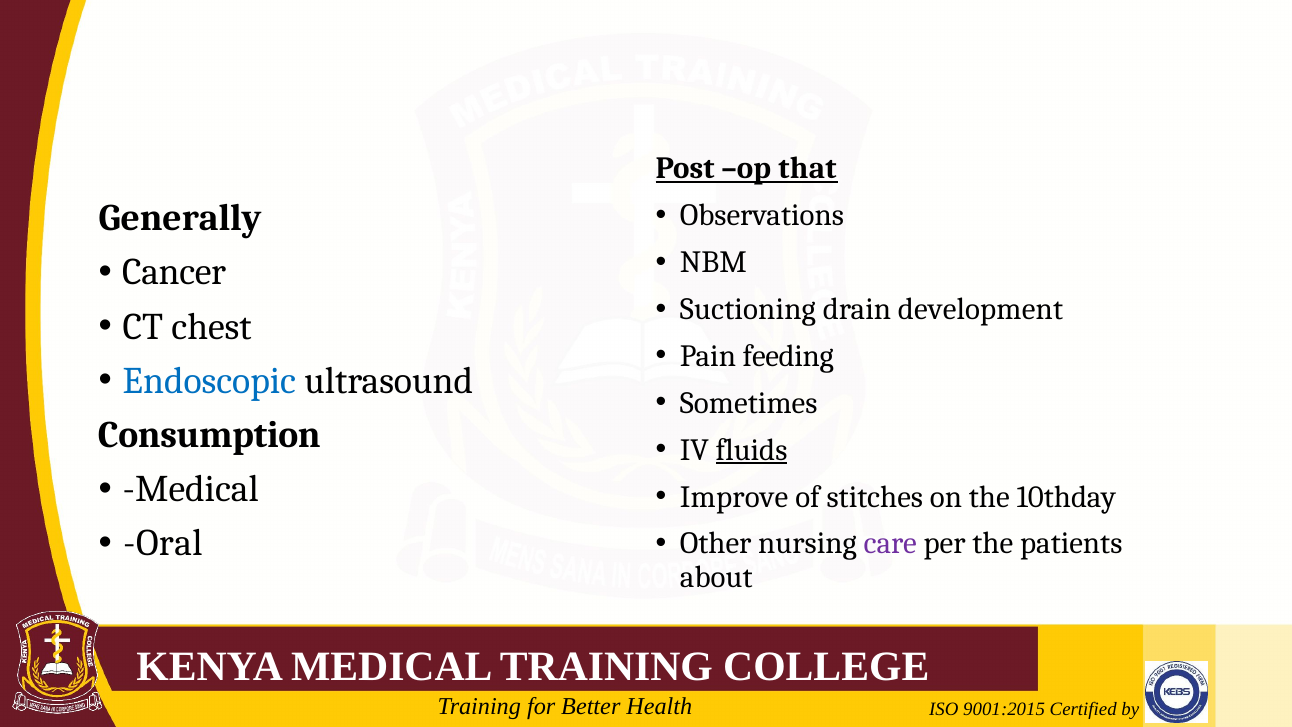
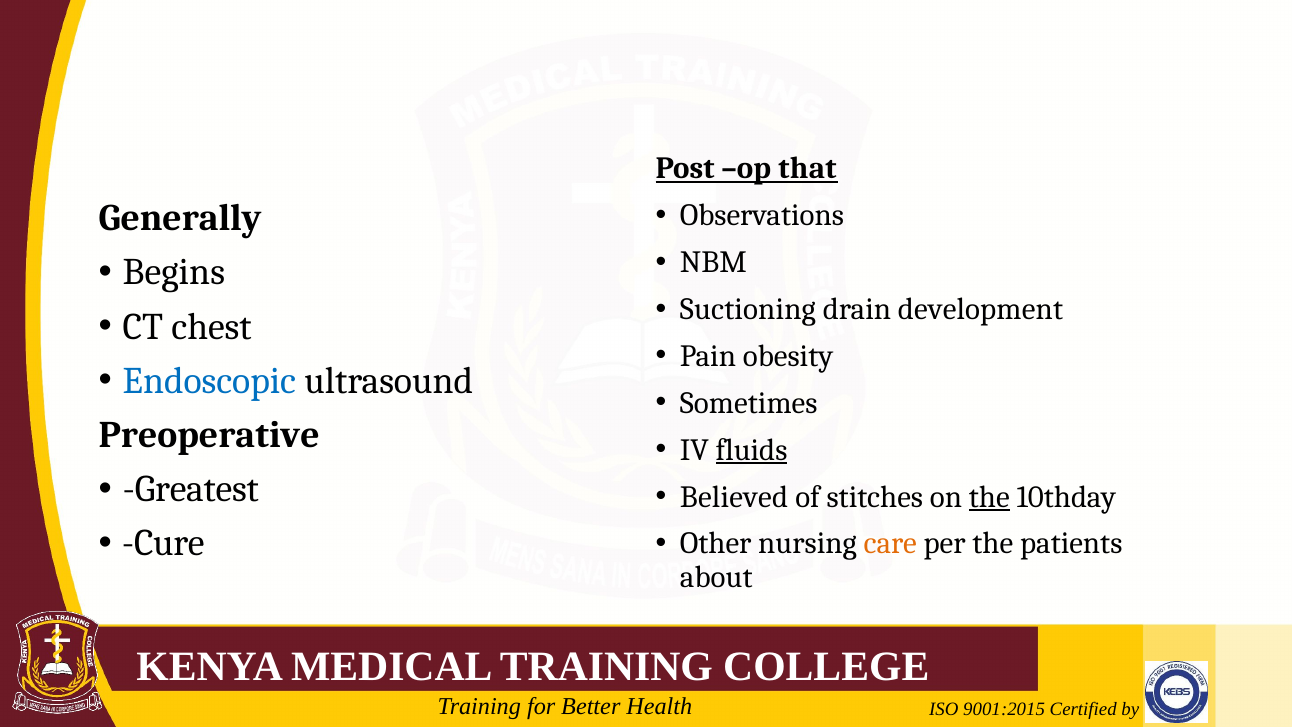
Cancer: Cancer -> Begins
feeding: feeding -> obesity
Consumption: Consumption -> Preoperative
Medical at (191, 489): Medical -> Greatest
Improve: Improve -> Believed
the at (989, 497) underline: none -> present
Oral: Oral -> Cure
care colour: purple -> orange
